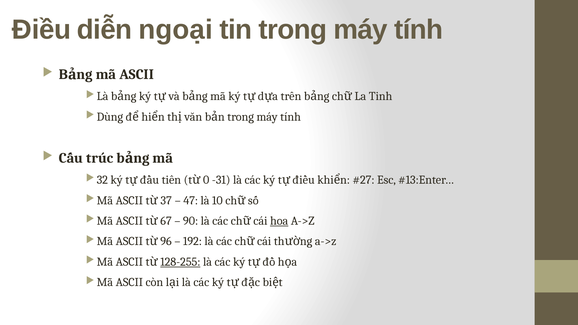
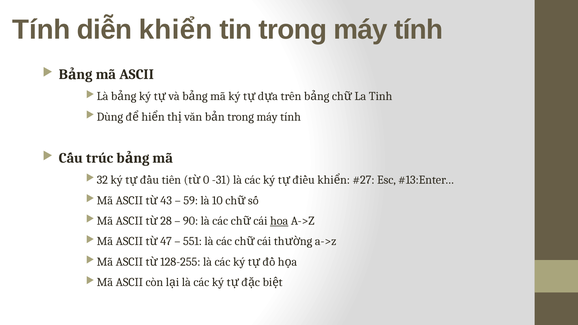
Điều at (42, 30): Điều -> Tính
ngoại: ngoại -> khiển
37: 37 -> 43
47: 47 -> 59
67: 67 -> 28
96: 96 -> 47
192: 192 -> 551
128-255 underline: present -> none
